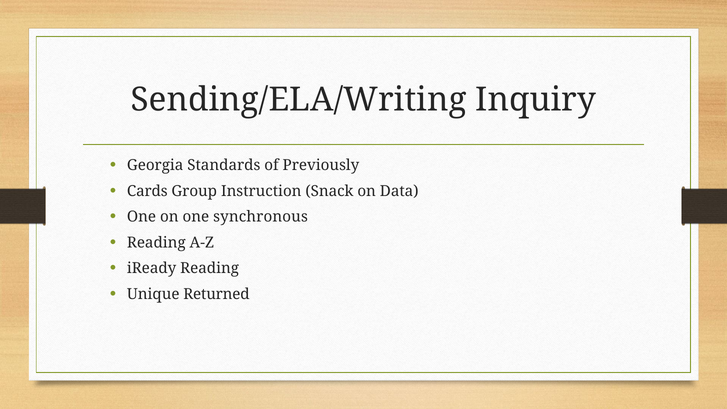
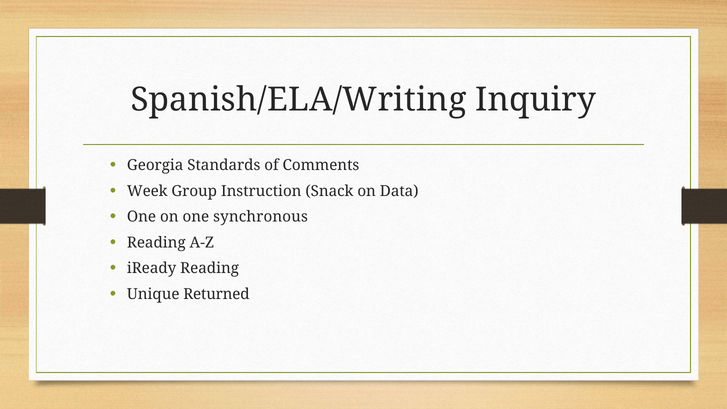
Sending/ELA/Writing: Sending/ELA/Writing -> Spanish/ELA/Writing
Previously: Previously -> Comments
Cards: Cards -> Week
